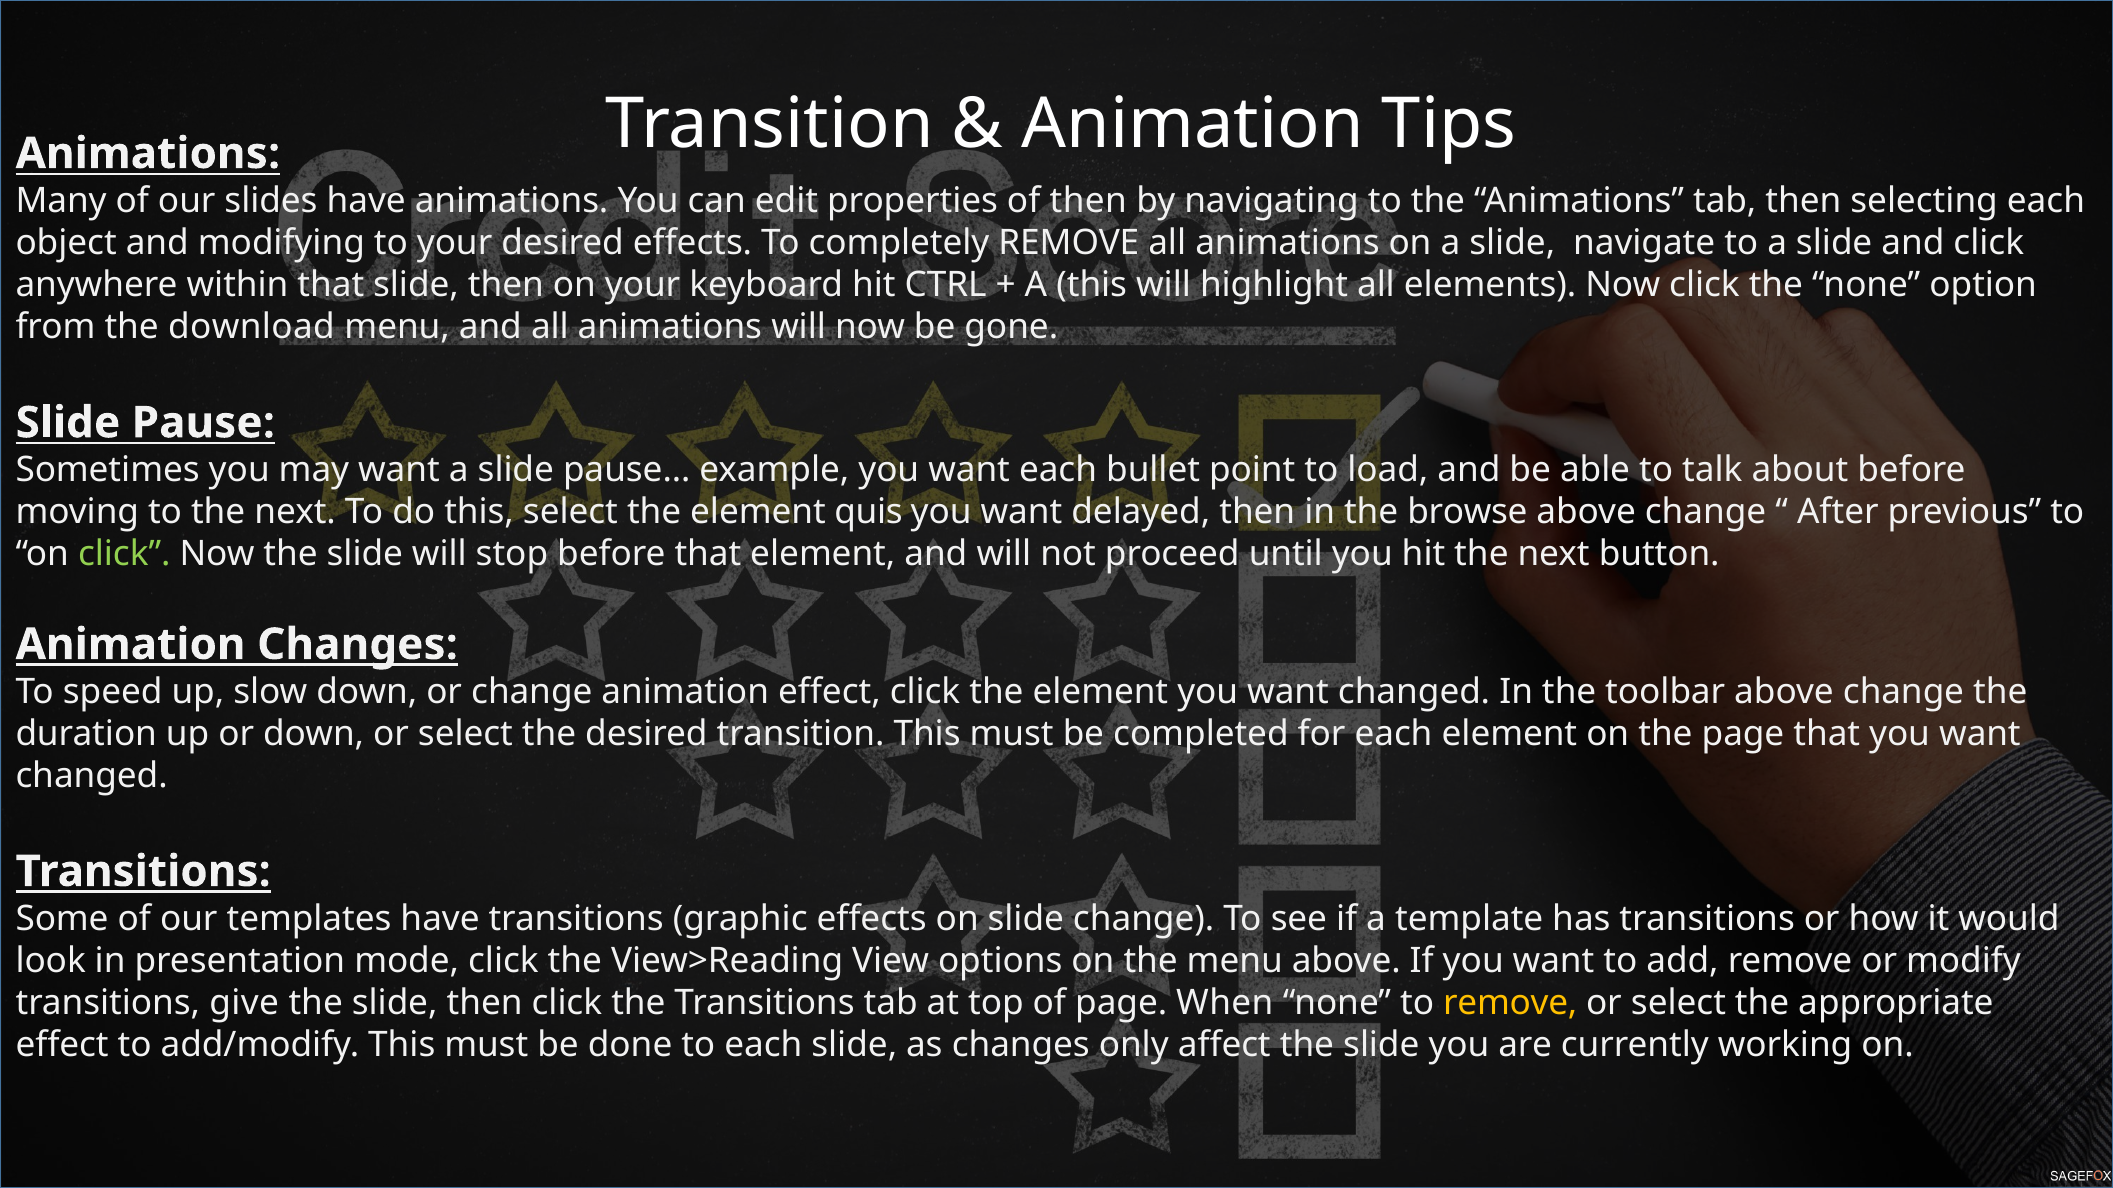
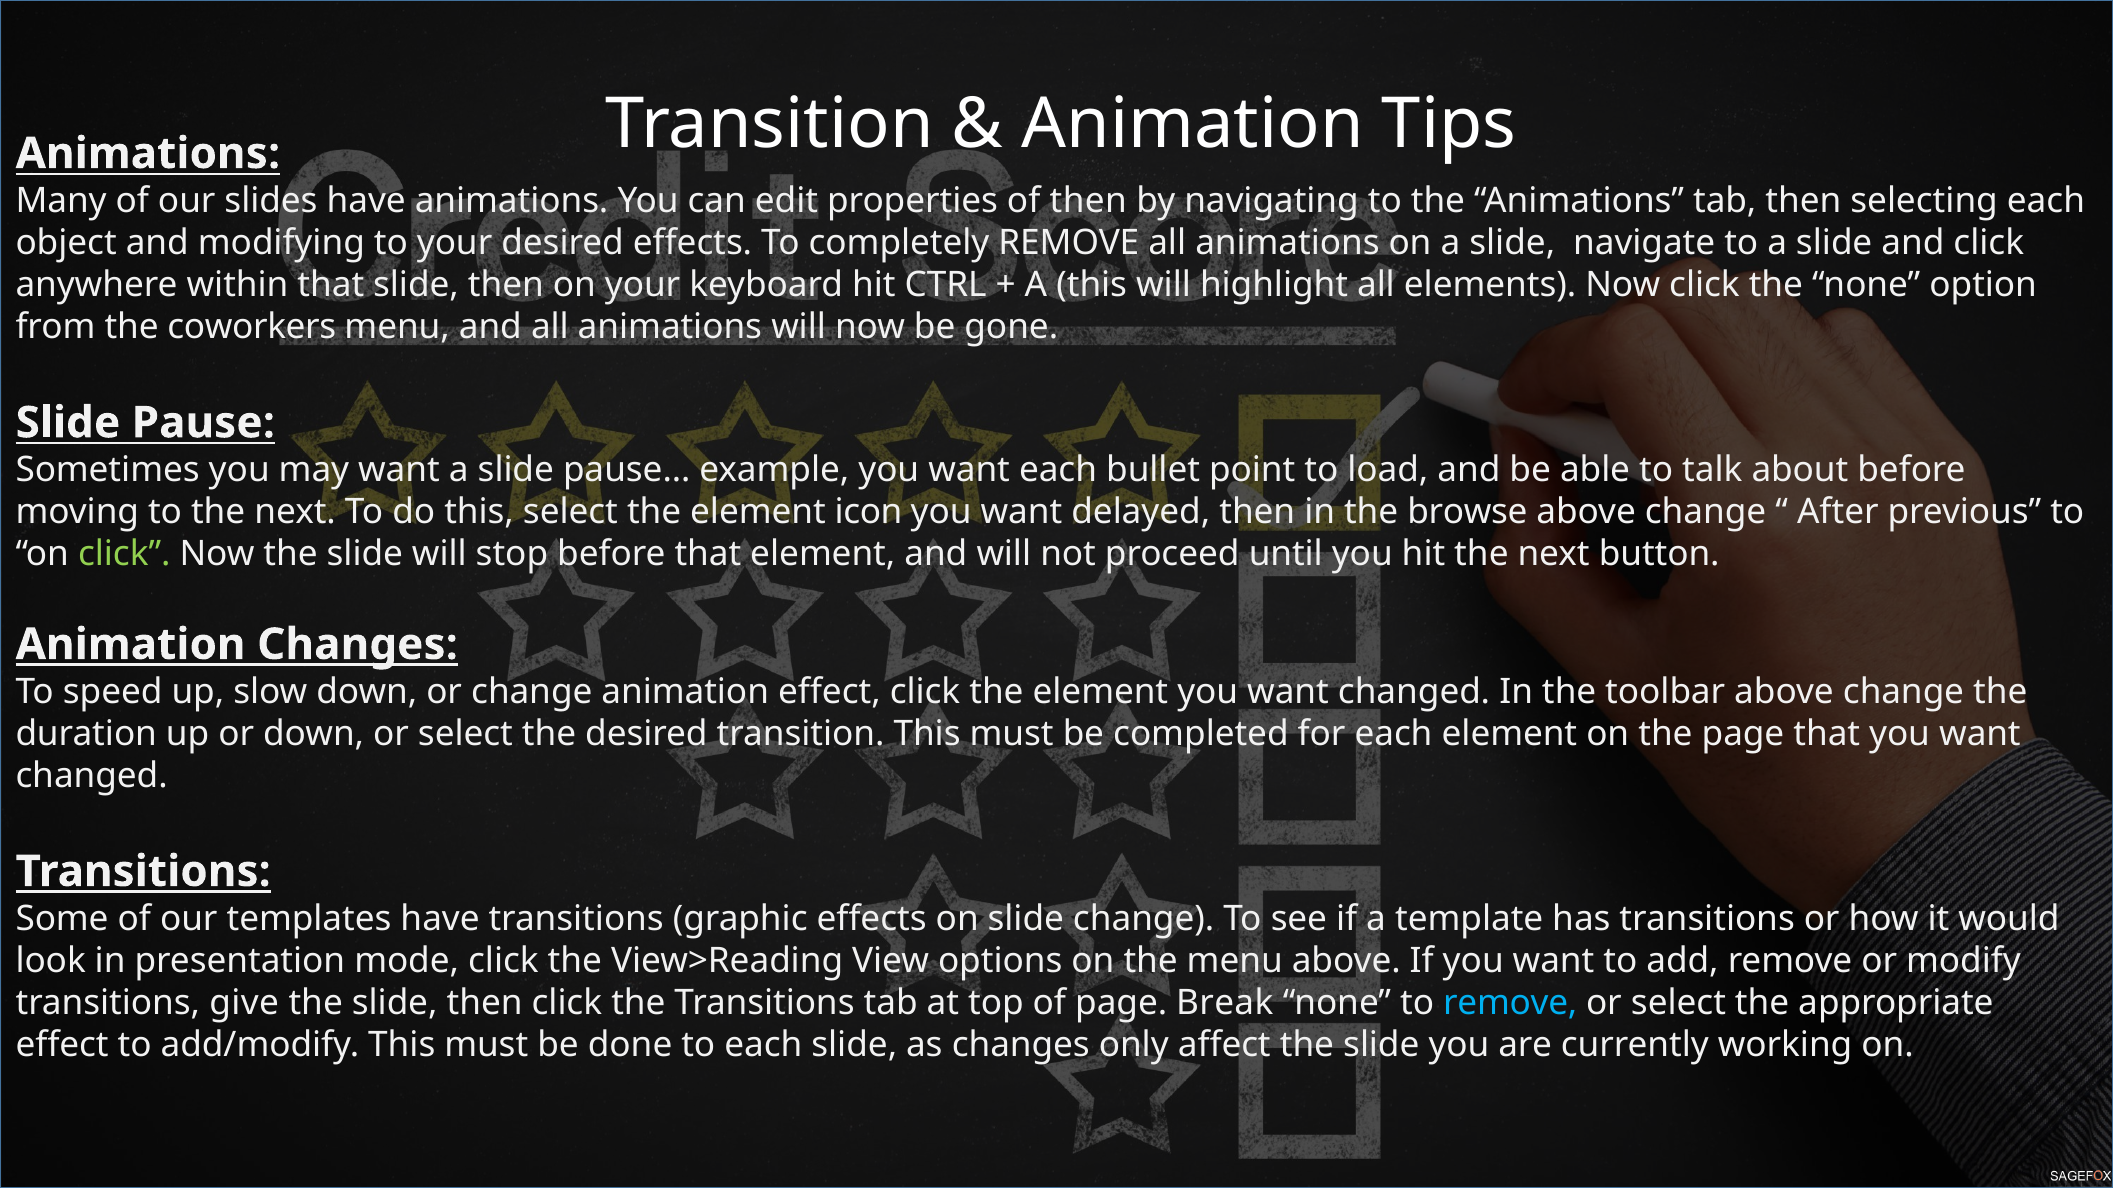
download: download -> coworkers
quis: quis -> icon
When: When -> Break
remove at (1510, 1003) colour: yellow -> light blue
